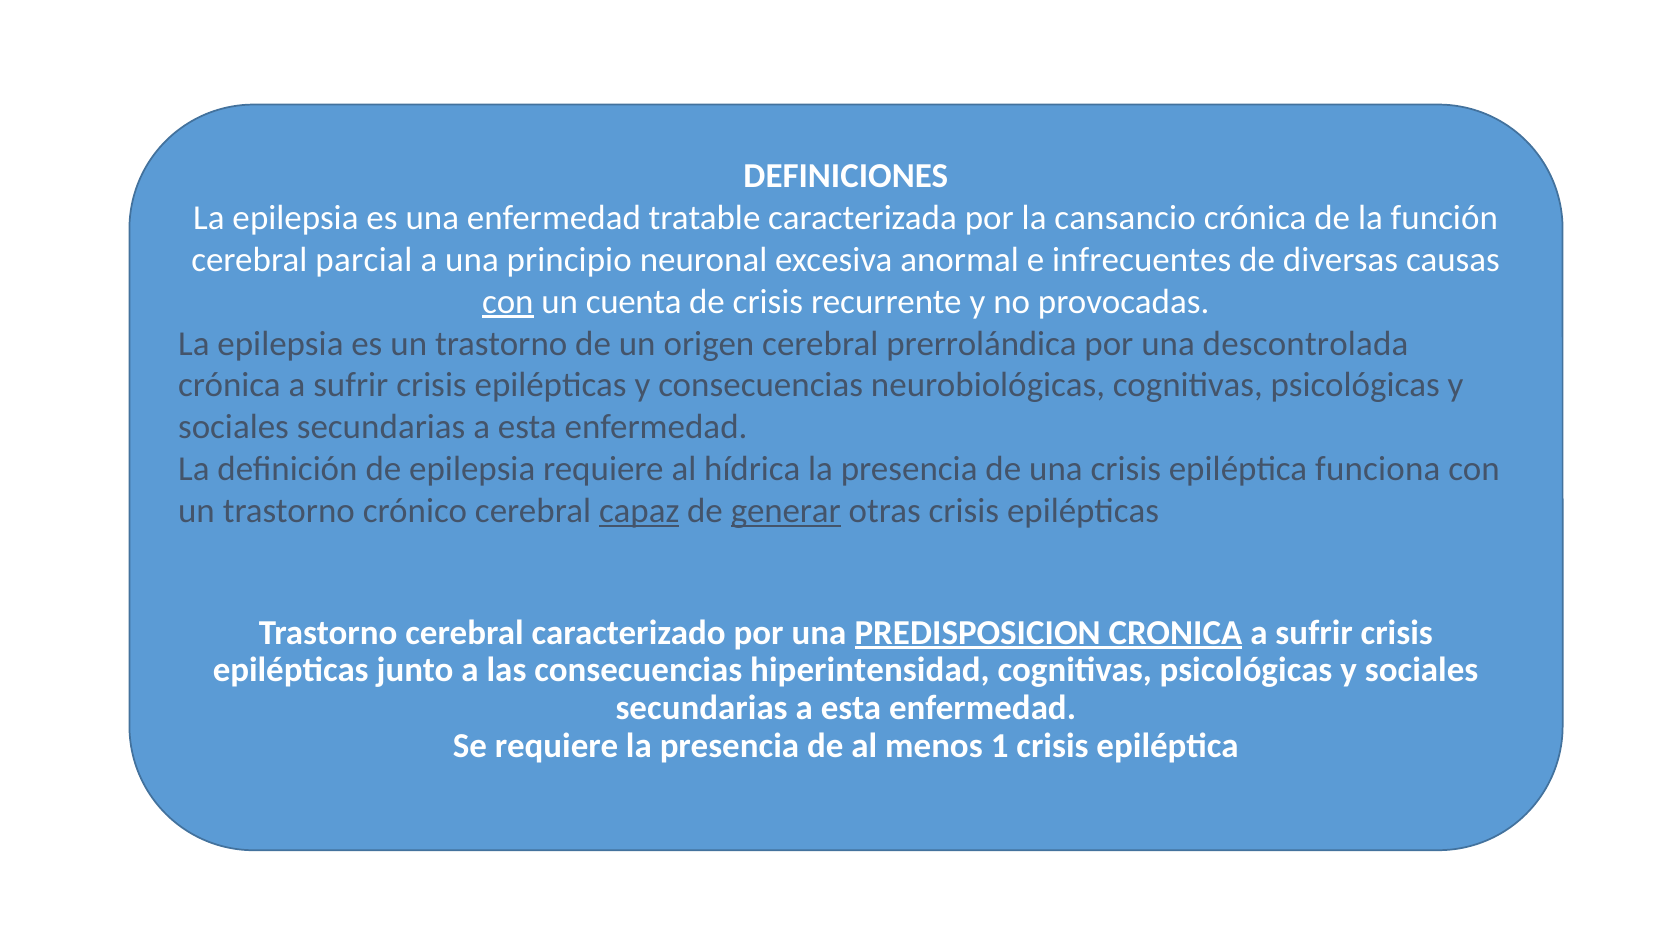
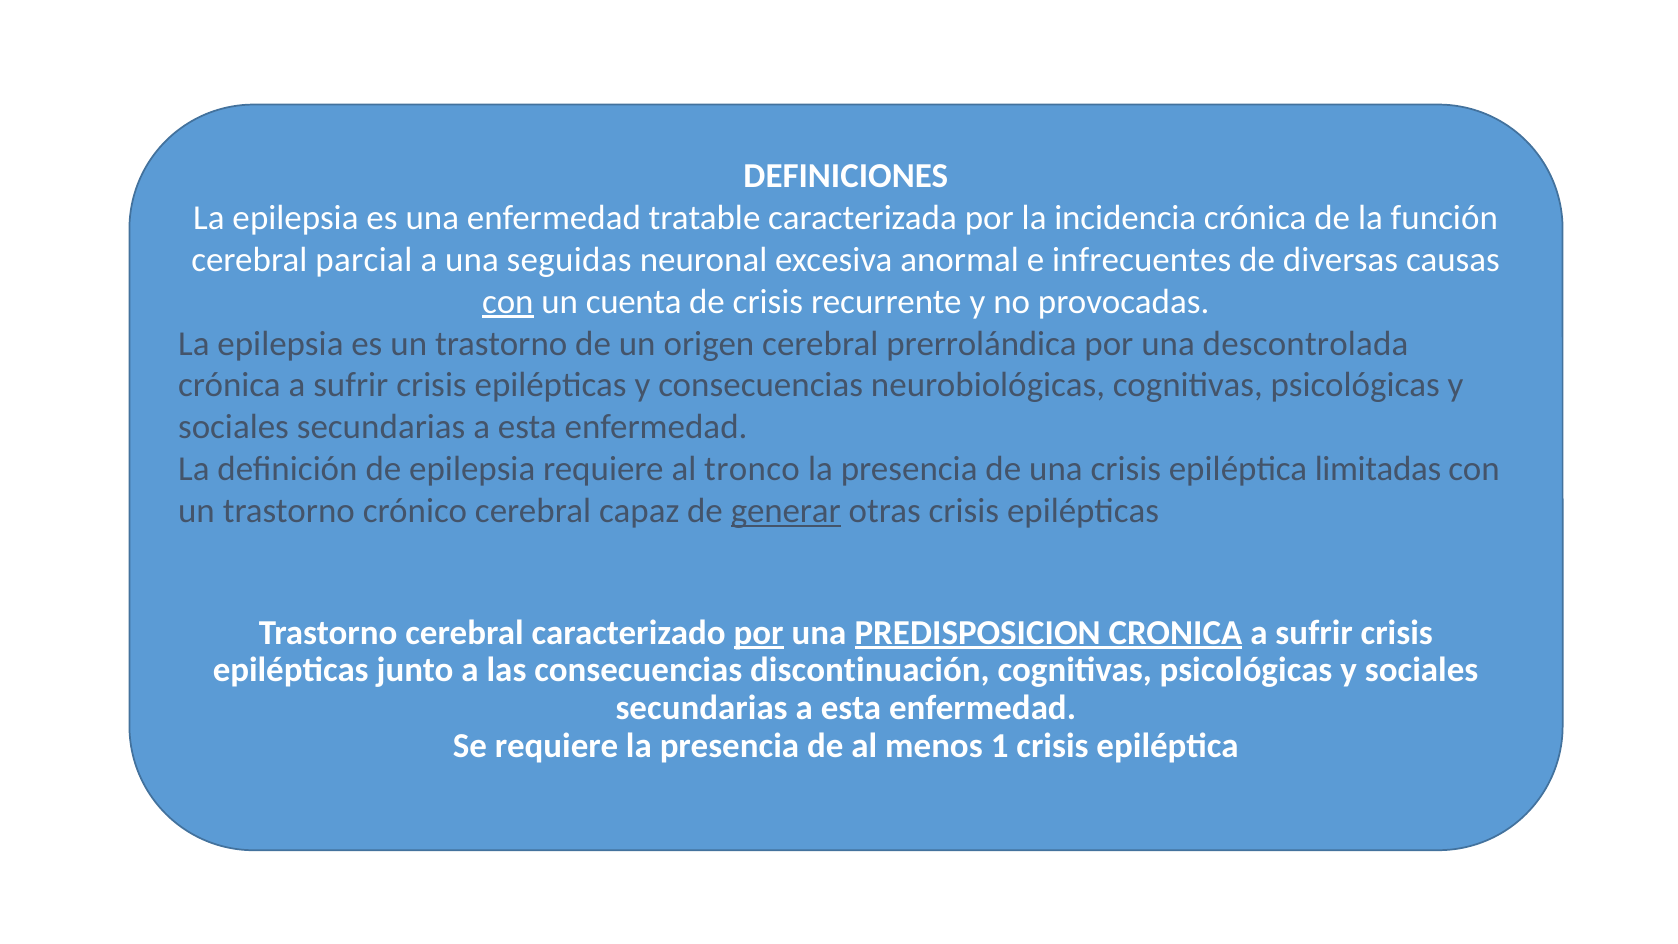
cansancio: cansancio -> incidencia
principio: principio -> seguidas
hídrica: hídrica -> tronco
funciona: funciona -> limitadas
capaz underline: present -> none
por at (759, 632) underline: none -> present
hiperintensidad: hiperintensidad -> discontinuación
